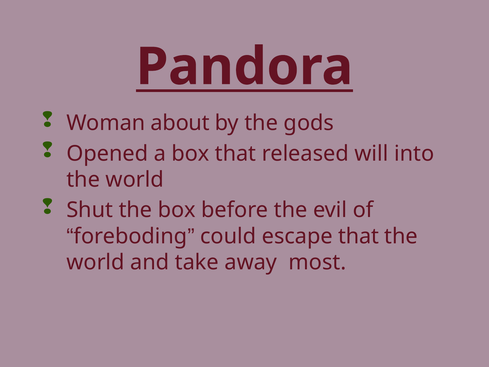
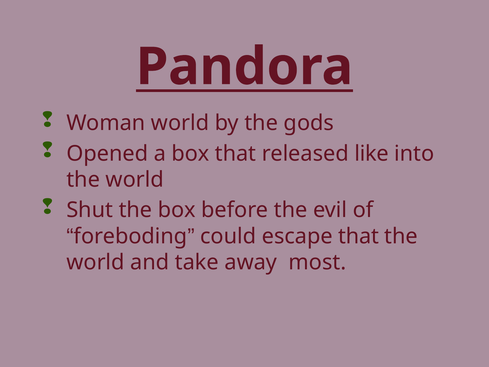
Woman about: about -> world
will: will -> like
